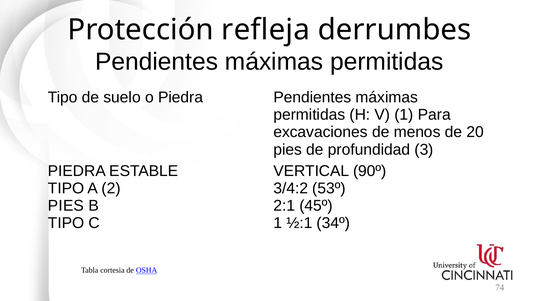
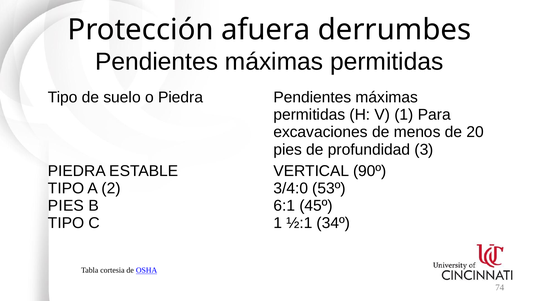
refleja: refleja -> afuera
3/4:2: 3/4:2 -> 3/4:0
2:1: 2:1 -> 6:1
